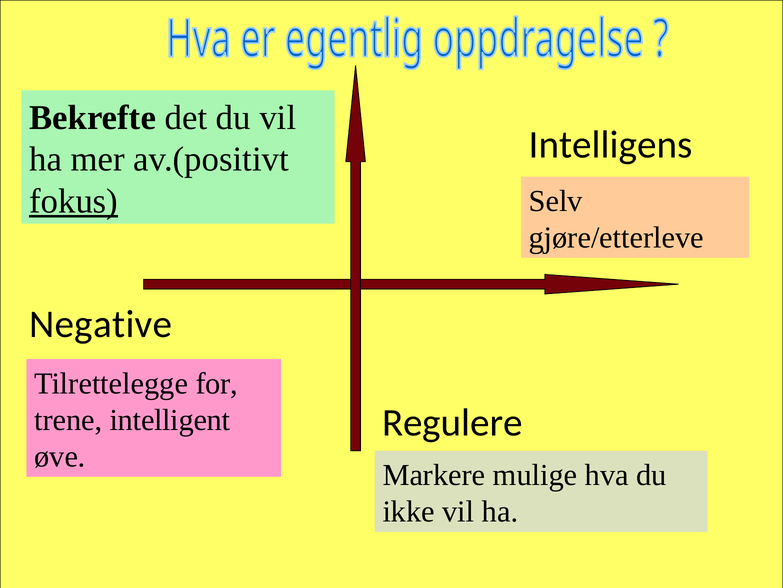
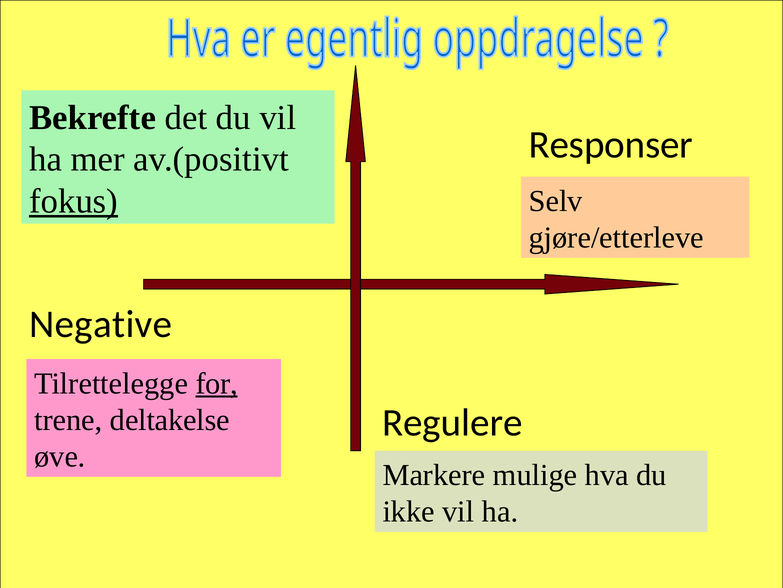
Intelligens: Intelligens -> Responser
for underline: none -> present
intelligent: intelligent -> deltakelse
